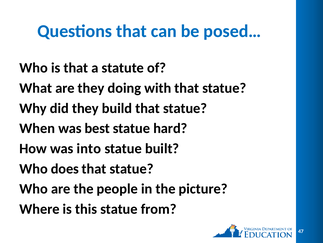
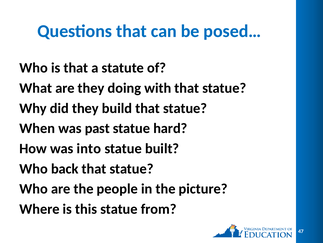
best: best -> past
does: does -> back
